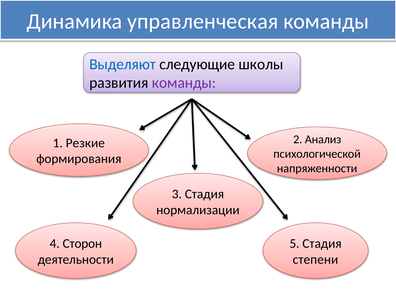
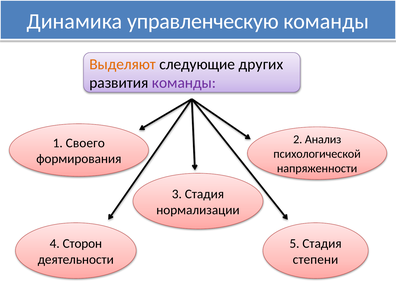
управленческая: управленческая -> управленческую
Выделяют colour: blue -> orange
школы: школы -> других
Резкие: Резкие -> Своего
